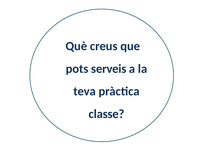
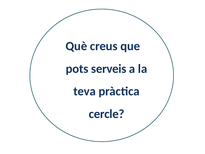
classe: classe -> cercle
